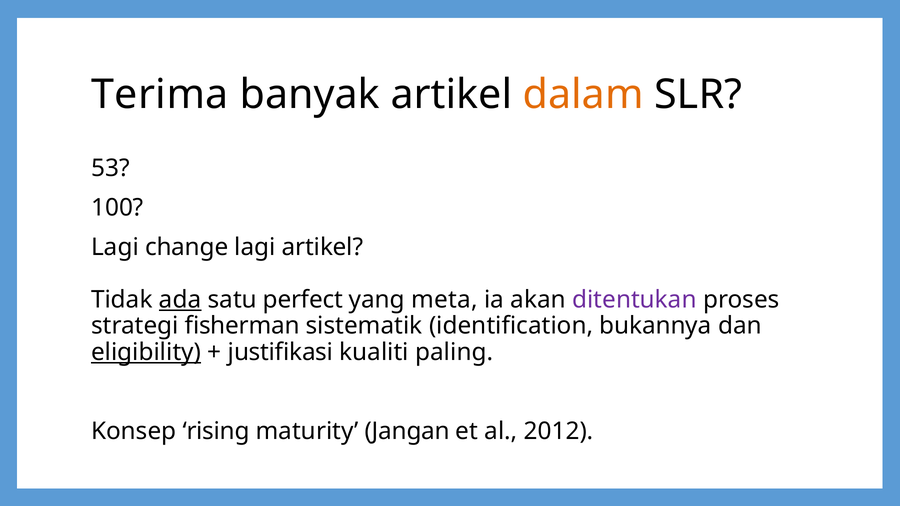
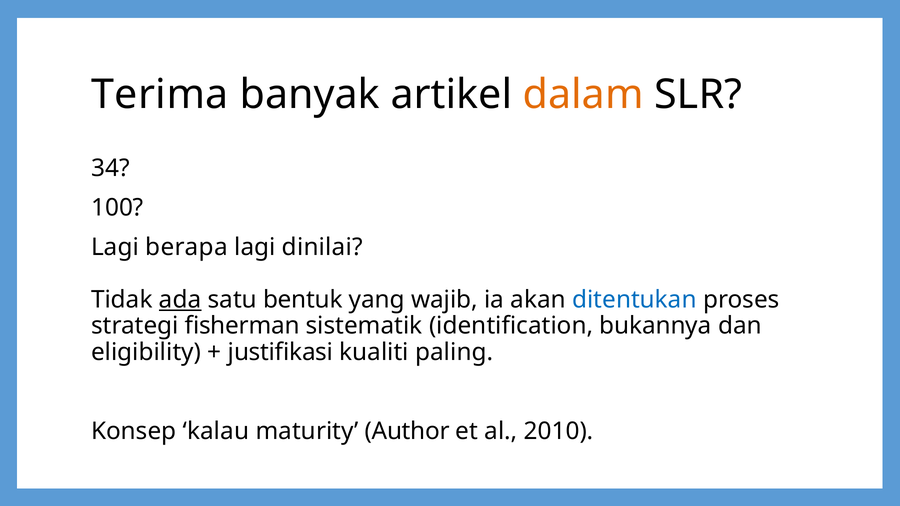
53: 53 -> 34
change: change -> berapa
lagi artikel: artikel -> dinilai
perfect: perfect -> bentuk
meta: meta -> wajib
ditentukan colour: purple -> blue
eligibility underline: present -> none
rising: rising -> kalau
Jangan: Jangan -> Author
2012: 2012 -> 2010
